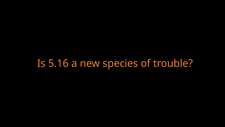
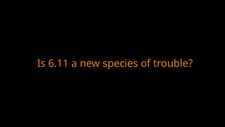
5.16: 5.16 -> 6.11
